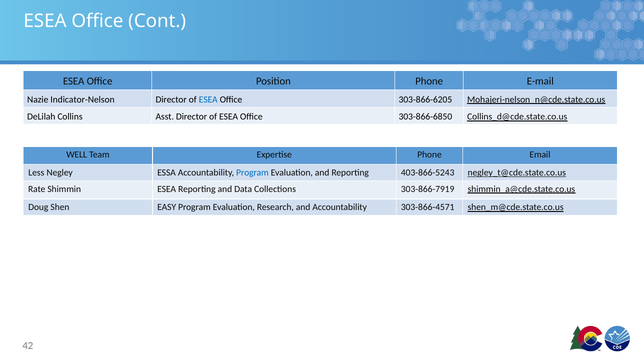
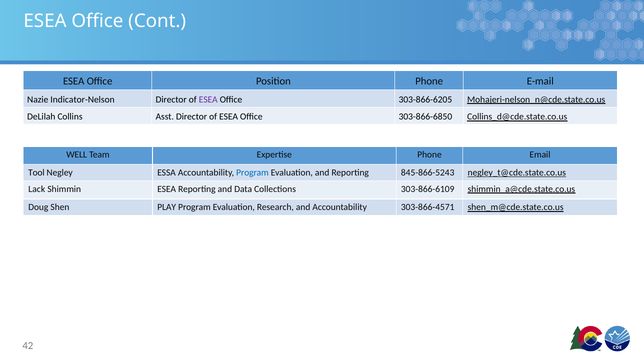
ESEA at (208, 100) colour: blue -> purple
Less: Less -> Tool
403-866-5243: 403-866-5243 -> 845-866-5243
Rate: Rate -> Lack
303-866-7919: 303-866-7919 -> 303-866-6109
EASY: EASY -> PLAY
